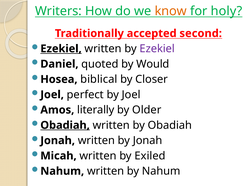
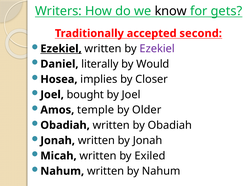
know colour: orange -> black
holy: holy -> gets
quoted: quoted -> literally
biblical: biblical -> implies
perfect: perfect -> bought
literally: literally -> temple
Obadiah at (65, 125) underline: present -> none
